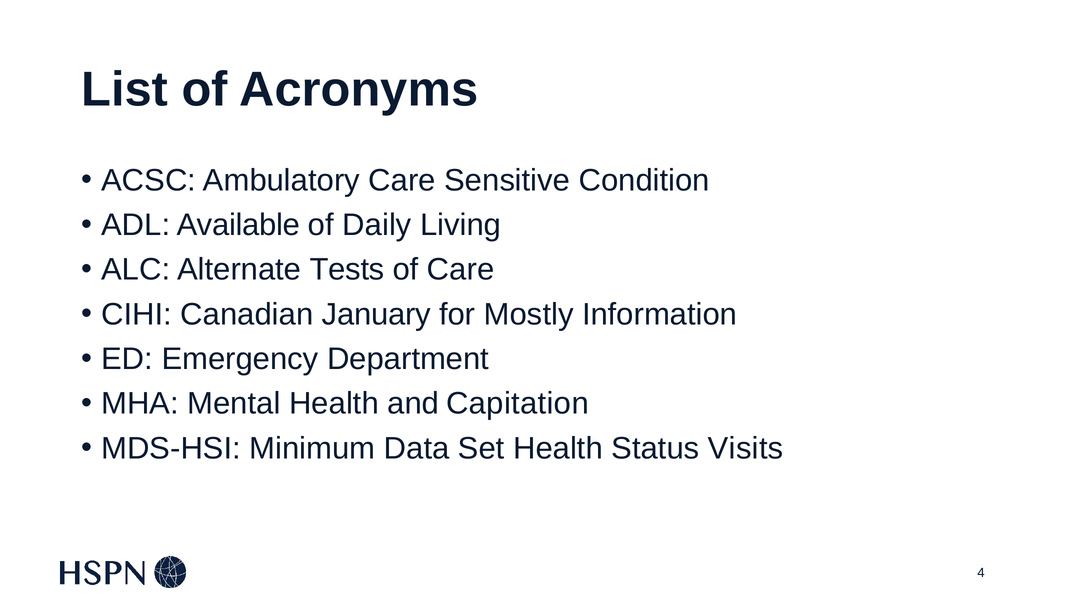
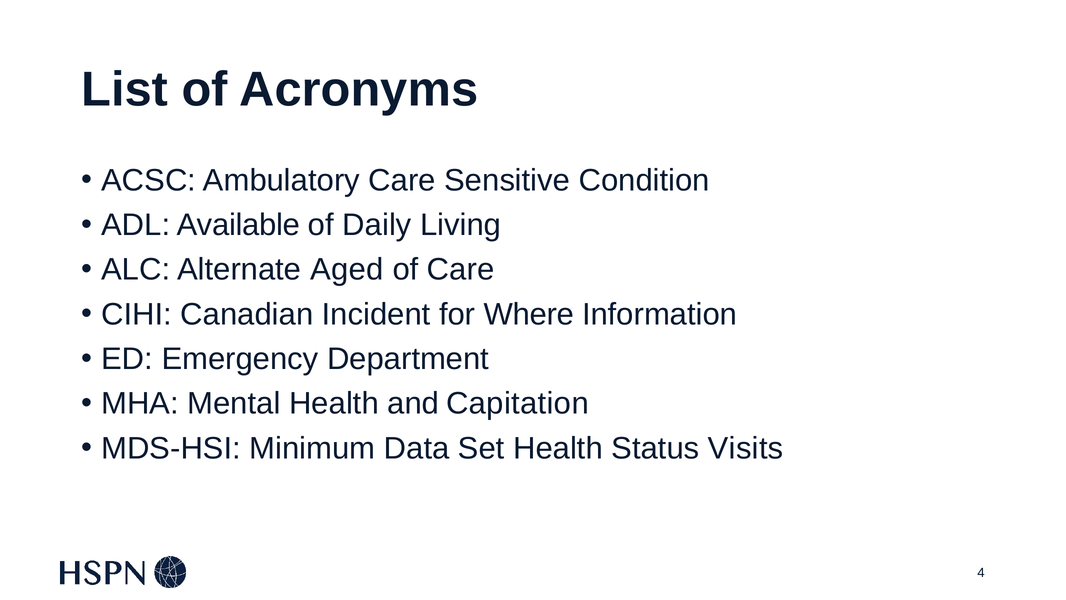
Tests: Tests -> Aged
January: January -> Incident
Mostly: Mostly -> Where
